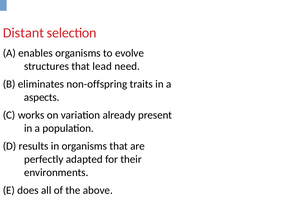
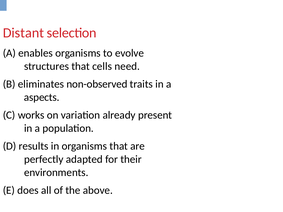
lead: lead -> cells
non-offspring: non-offspring -> non-observed
